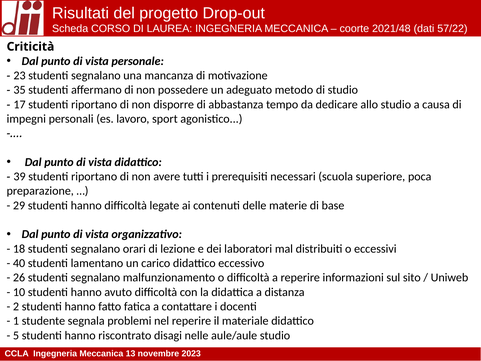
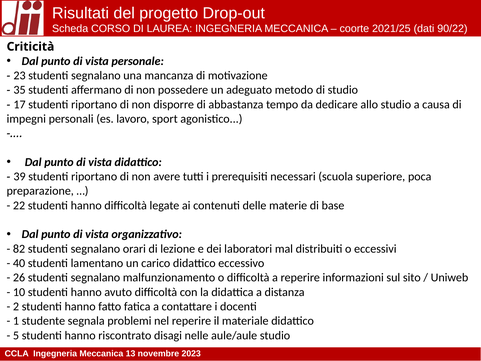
2021/48: 2021/48 -> 2021/25
57/22: 57/22 -> 90/22
29: 29 -> 22
18: 18 -> 82
